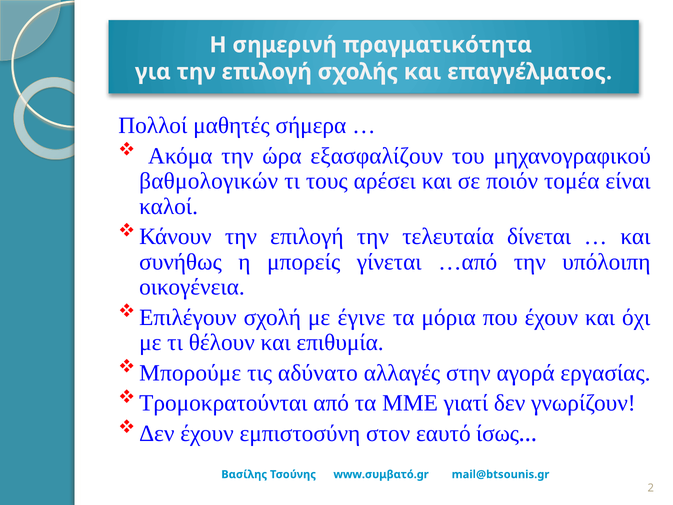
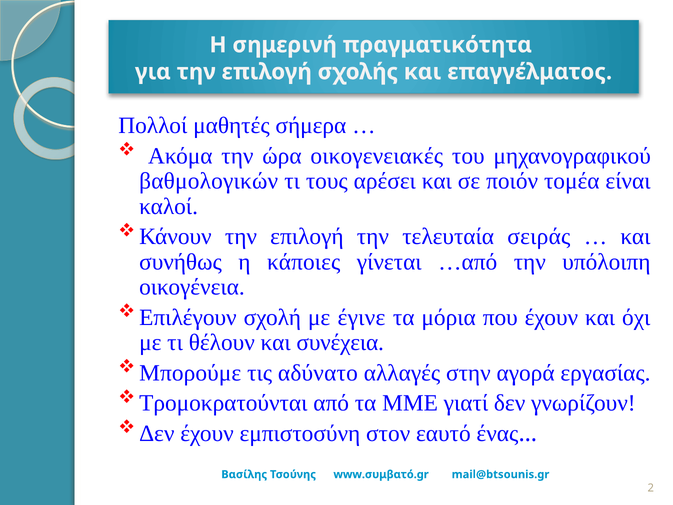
εξασφαλίζουν: εξασφαλίζουν -> οικογενειακές
δίνεται: δίνεται -> σειράς
μπορείς: μπορείς -> κάποιες
επιθυμία: επιθυμία -> συνέχεια
ίσως: ίσως -> ένας
